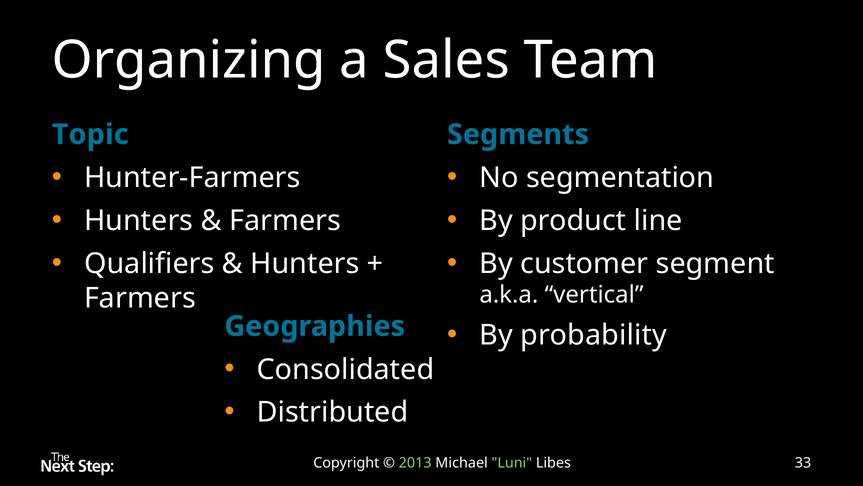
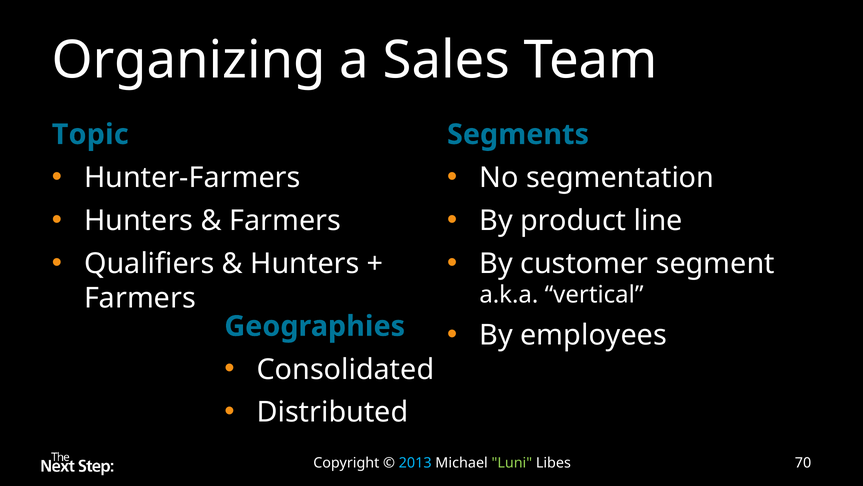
probability: probability -> employees
2013 colour: light green -> light blue
33: 33 -> 70
